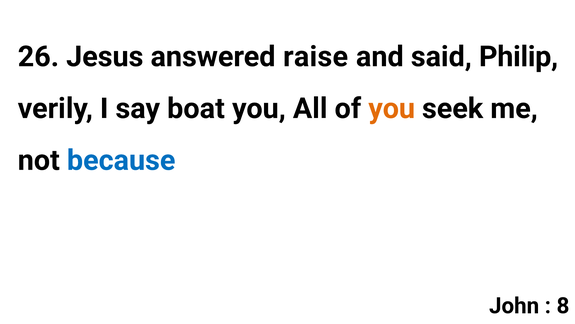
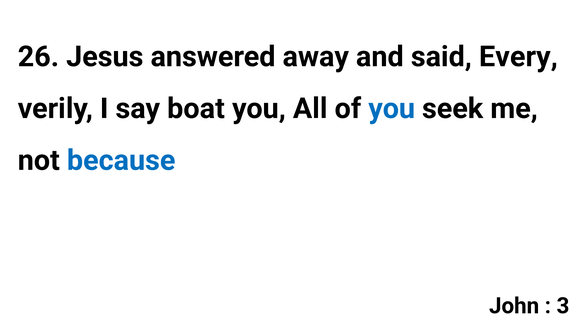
raise: raise -> away
Philip: Philip -> Every
you at (392, 108) colour: orange -> blue
8: 8 -> 3
